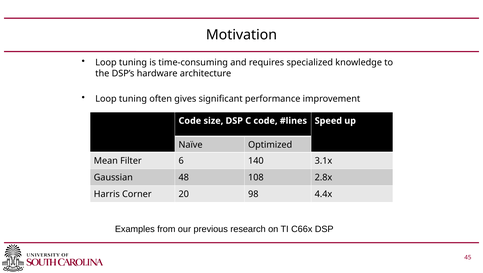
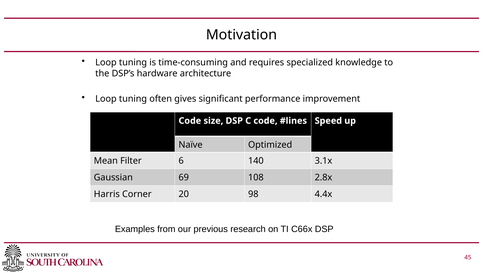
48: 48 -> 69
